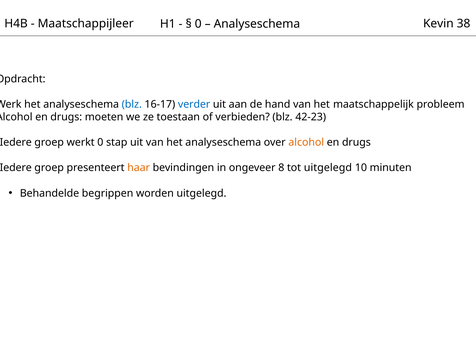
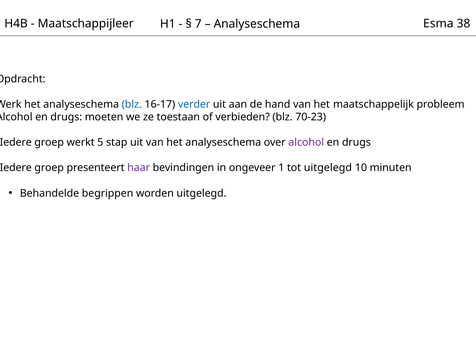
0 at (198, 24): 0 -> 7
Kevin: Kevin -> Esma
42-23: 42-23 -> 70-23
werkt 0: 0 -> 5
alcohol at (306, 142) colour: orange -> purple
haar colour: orange -> purple
8: 8 -> 1
